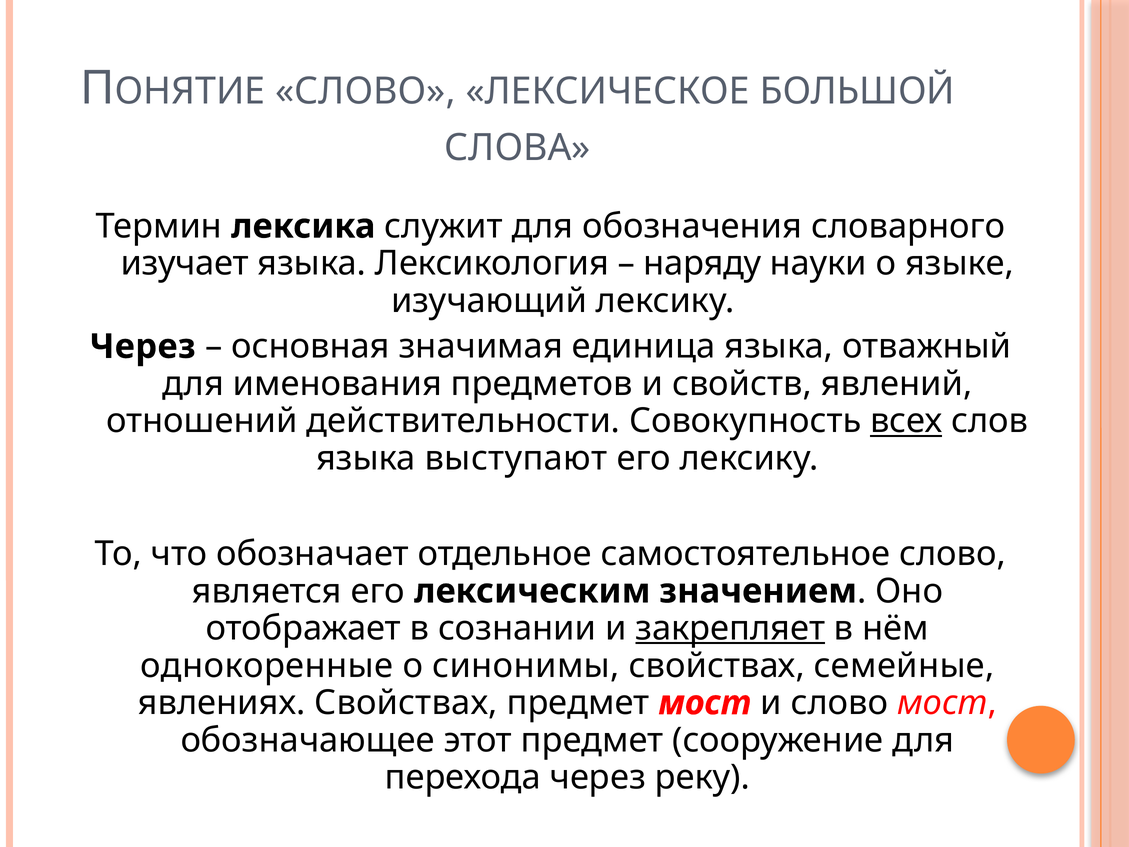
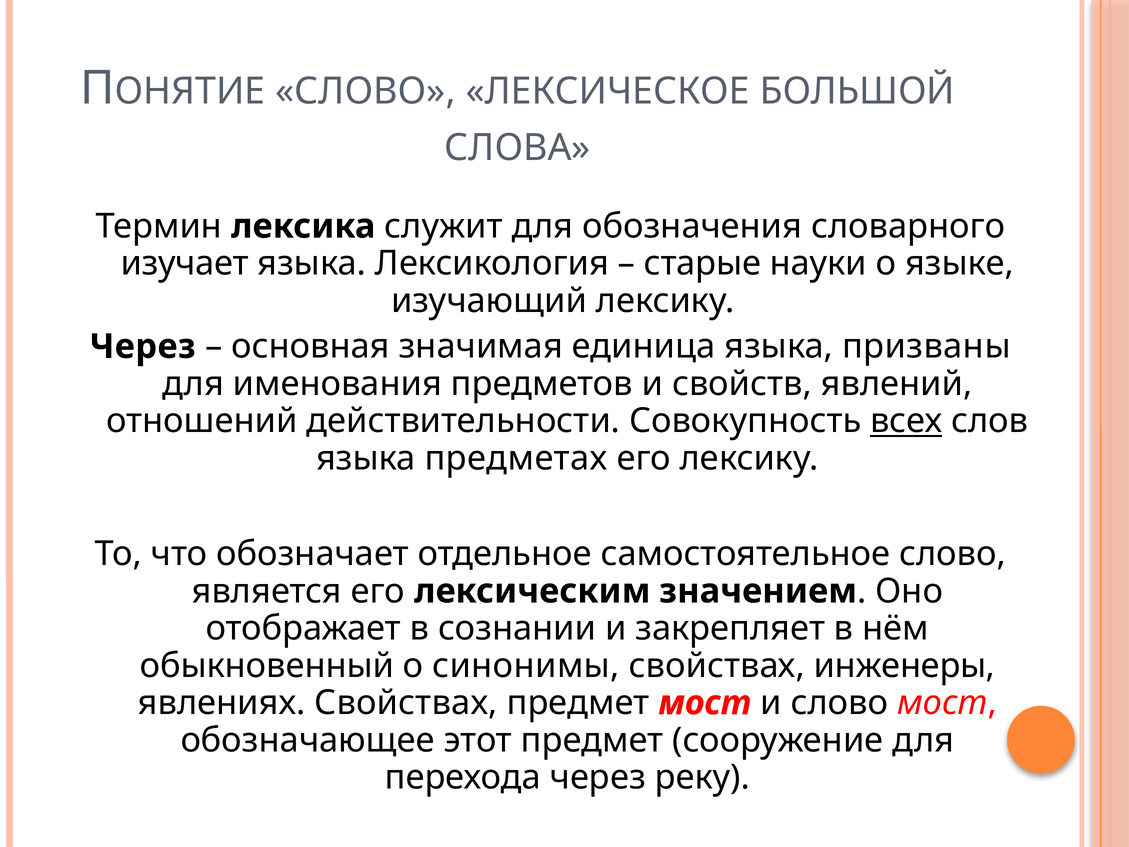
наряду: наряду -> старые
отважный: отважный -> призваны
выступают: выступают -> предметах
закрепляет underline: present -> none
однокоренные: однокоренные -> обыкновенный
семейные: семейные -> инженеры
